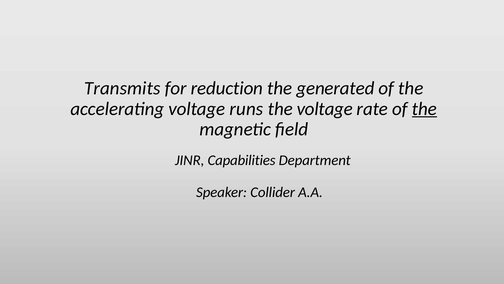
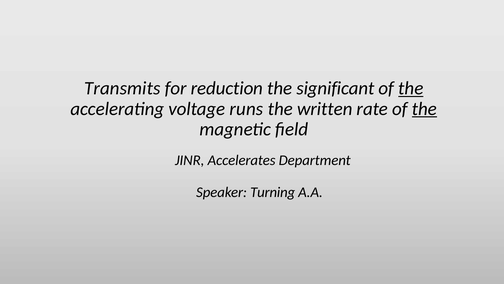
generated: generated -> significant
the at (411, 88) underline: none -> present
the voltage: voltage -> written
Capabilities: Capabilities -> Accelerates
Collider: Collider -> Turning
